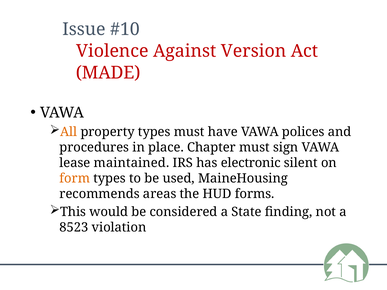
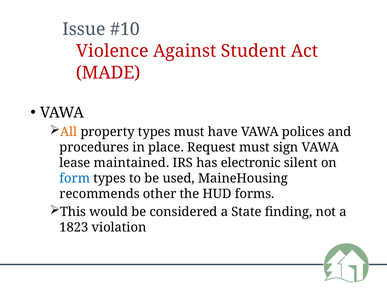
Version: Version -> Student
Chapter: Chapter -> Request
form colour: orange -> blue
areas: areas -> other
8523: 8523 -> 1823
